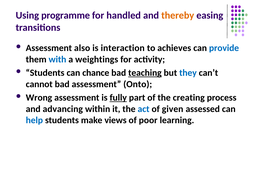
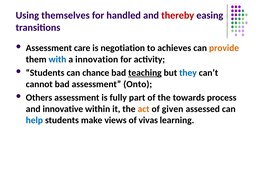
programme: programme -> themselves
thereby colour: orange -> red
also: also -> care
interaction: interaction -> negotiation
provide colour: blue -> orange
weightings: weightings -> innovation
Wrong: Wrong -> Others
fully underline: present -> none
creating: creating -> towards
advancing: advancing -> innovative
act colour: blue -> orange
poor: poor -> vivas
